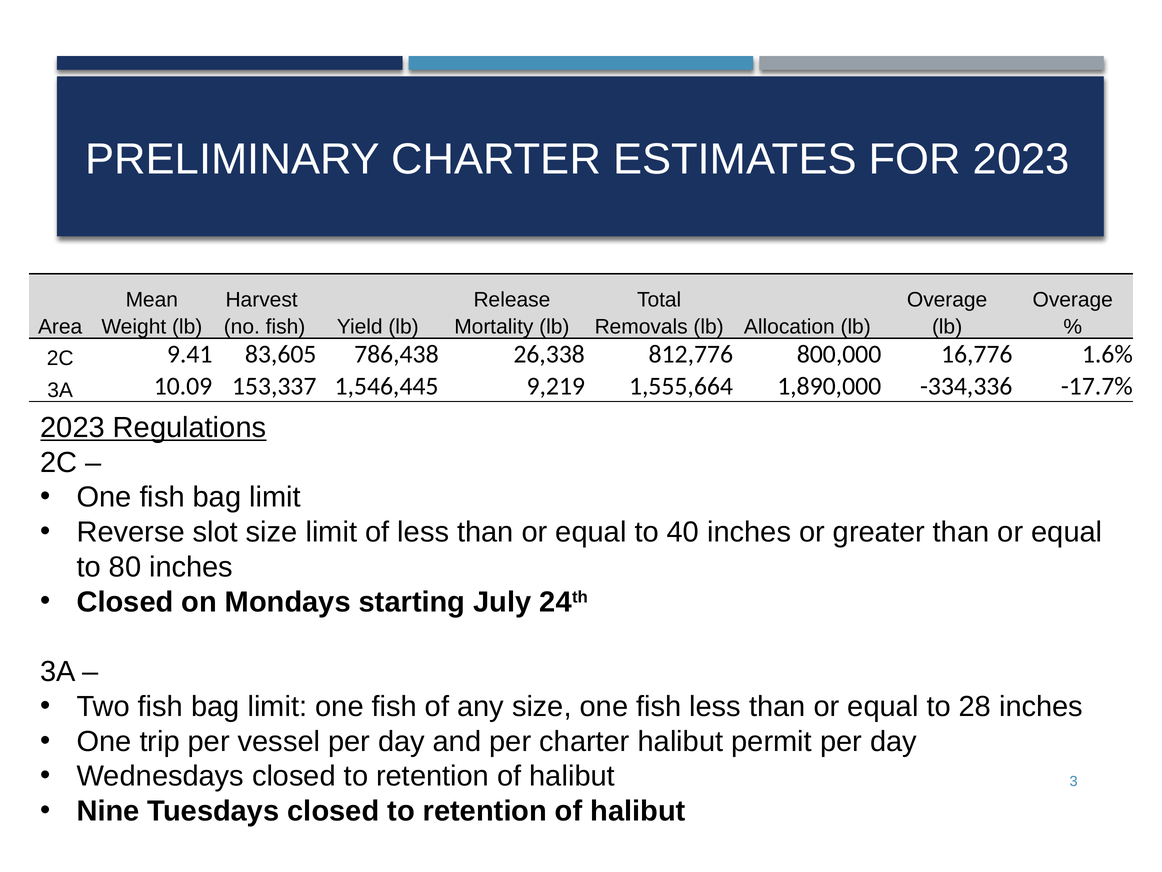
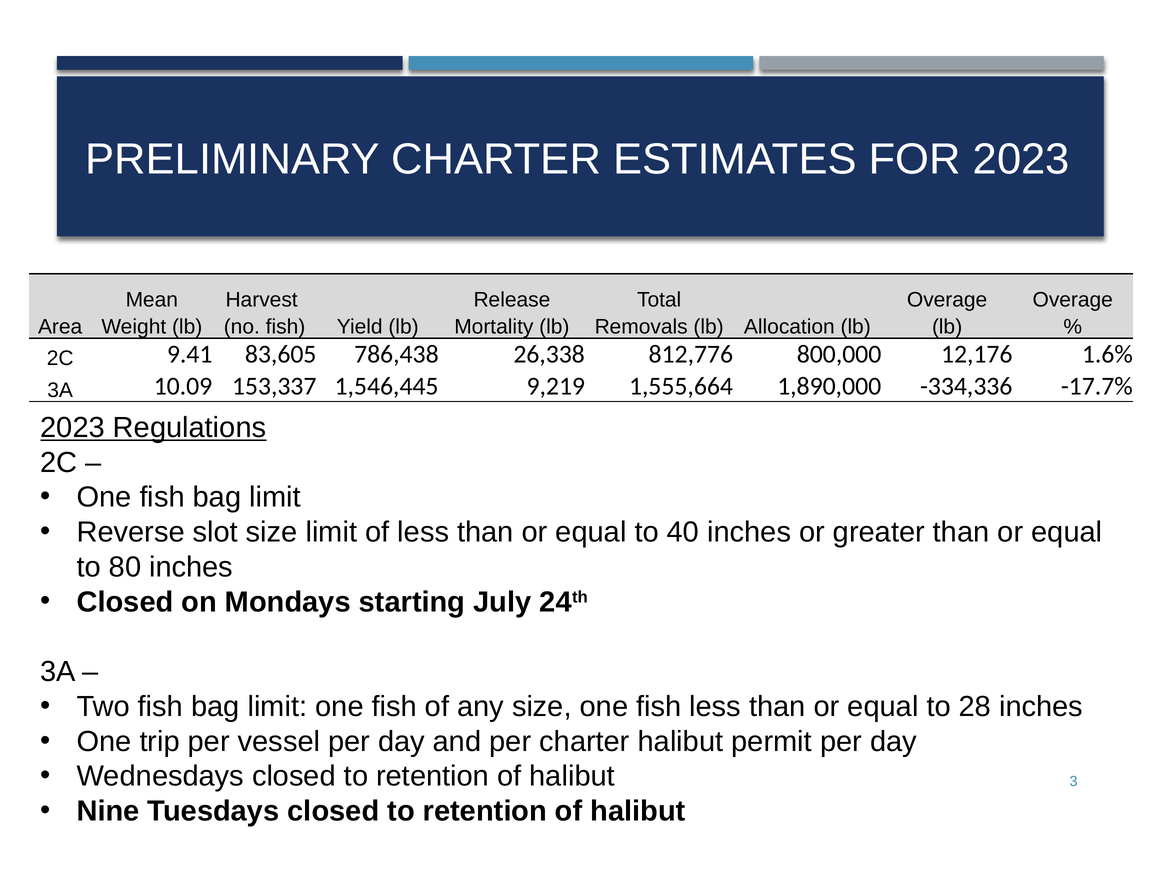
16,776: 16,776 -> 12,176
